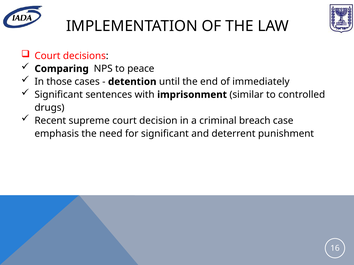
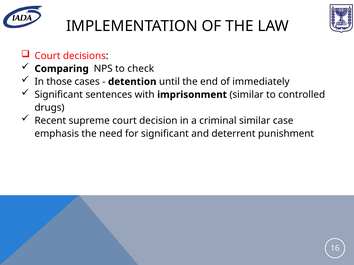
peace: peace -> check
criminal breach: breach -> similar
